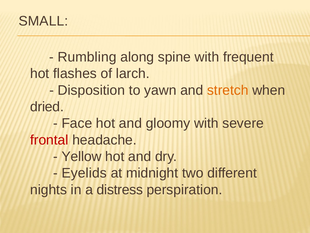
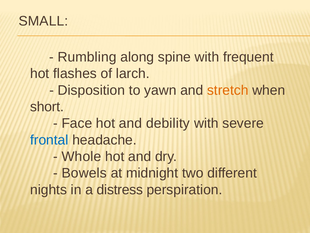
dried: dried -> short
gloomy: gloomy -> debility
frontal colour: red -> blue
Yellow: Yellow -> Whole
Eyelids: Eyelids -> Bowels
